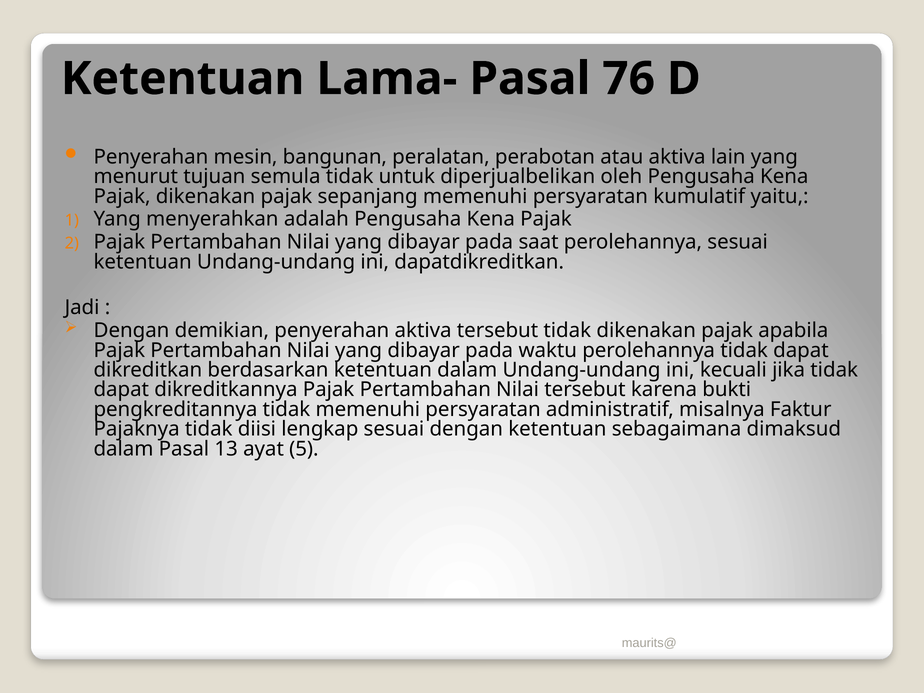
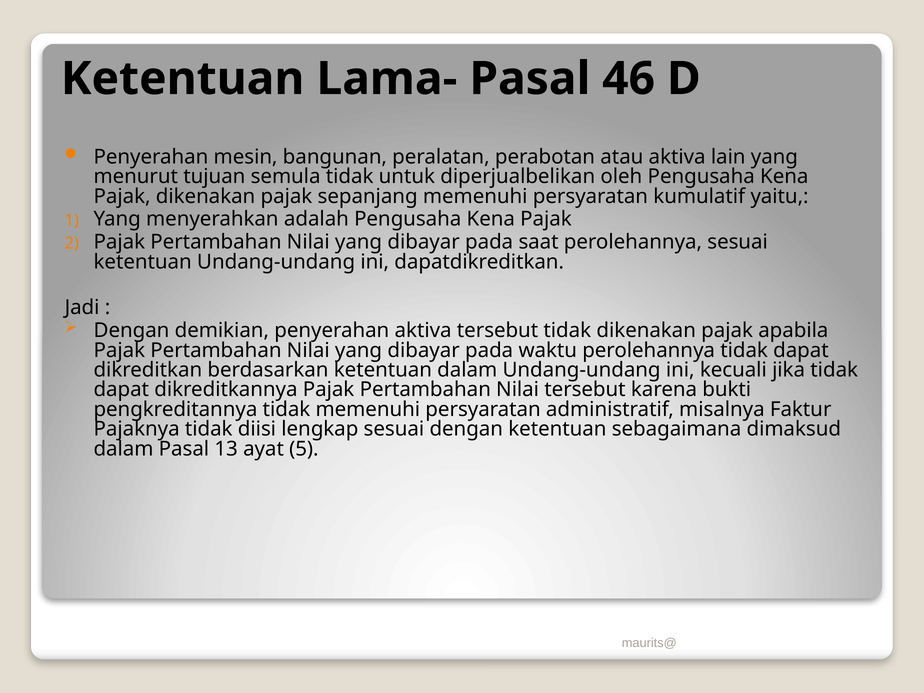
76: 76 -> 46
